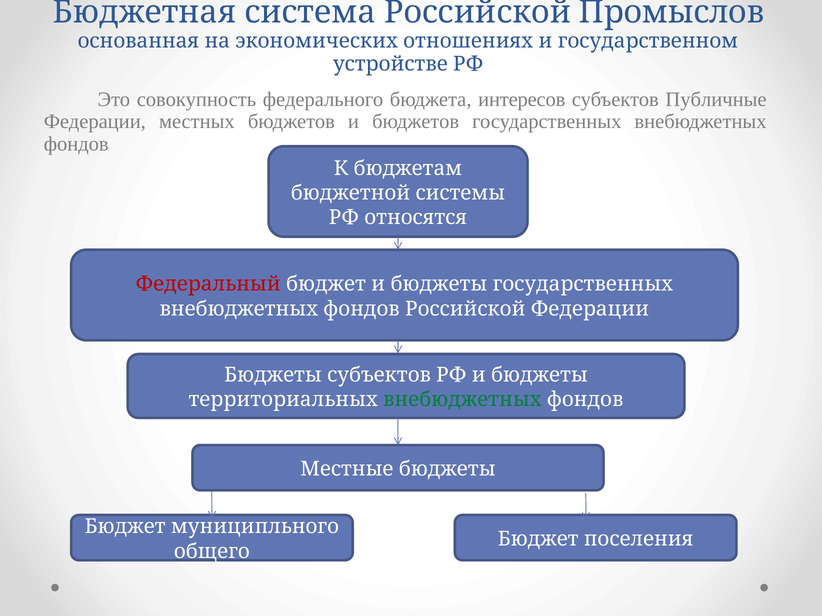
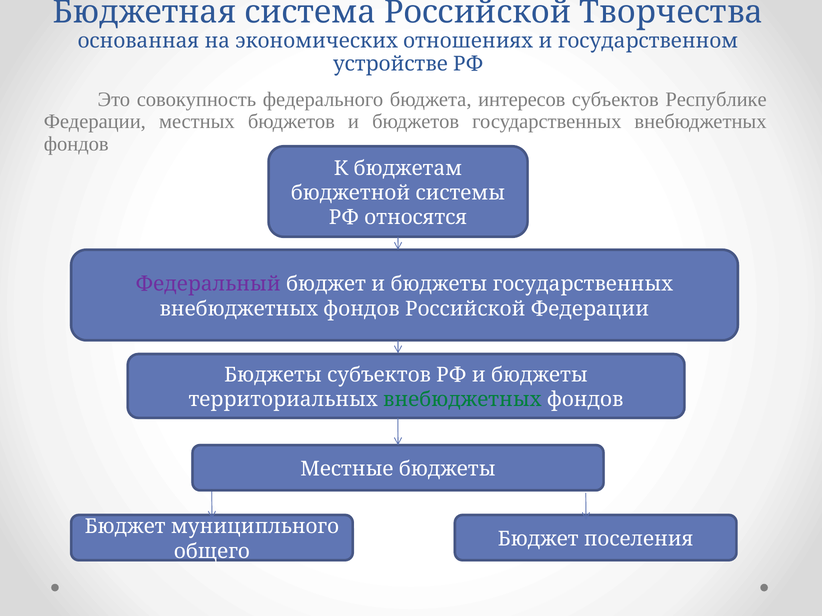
Промыслов: Промыслов -> Творчества
Публичные: Публичные -> Республике
Федеральный colour: red -> purple
